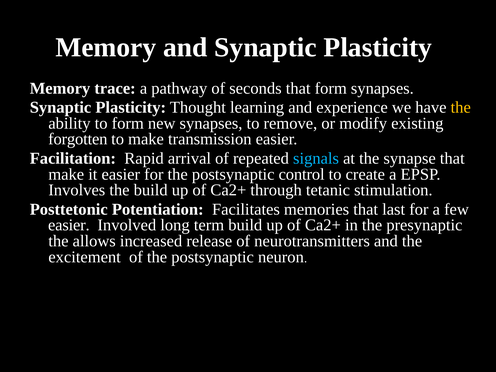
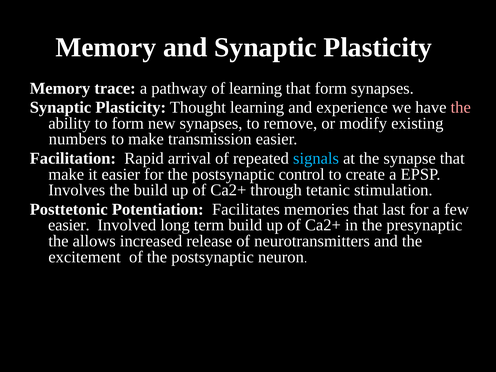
of seconds: seconds -> learning
the at (461, 107) colour: yellow -> pink
forgotten: forgotten -> numbers
